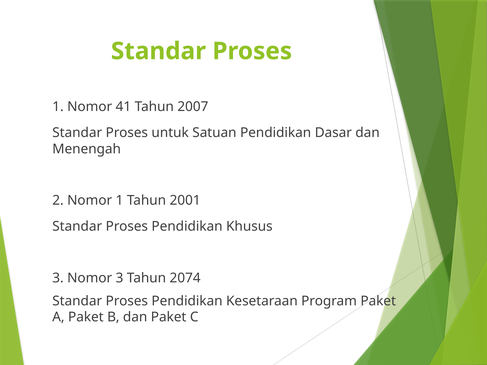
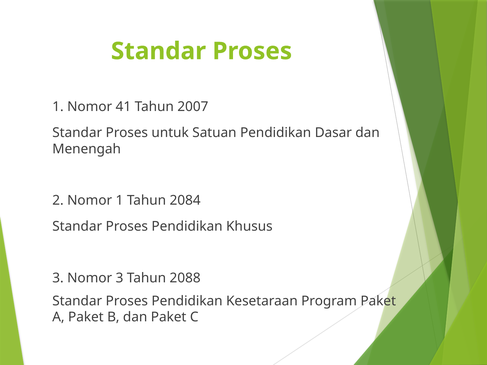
2001: 2001 -> 2084
2074: 2074 -> 2088
